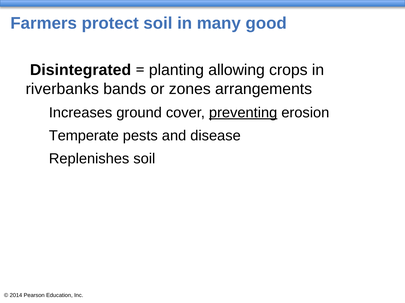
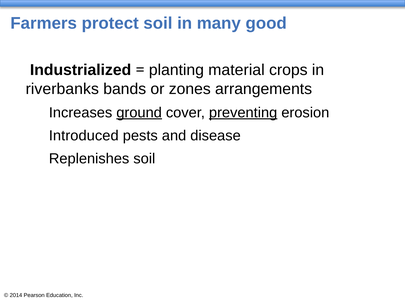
Disintegrated: Disintegrated -> Industrialized
allowing: allowing -> material
ground underline: none -> present
Temperate: Temperate -> Introduced
